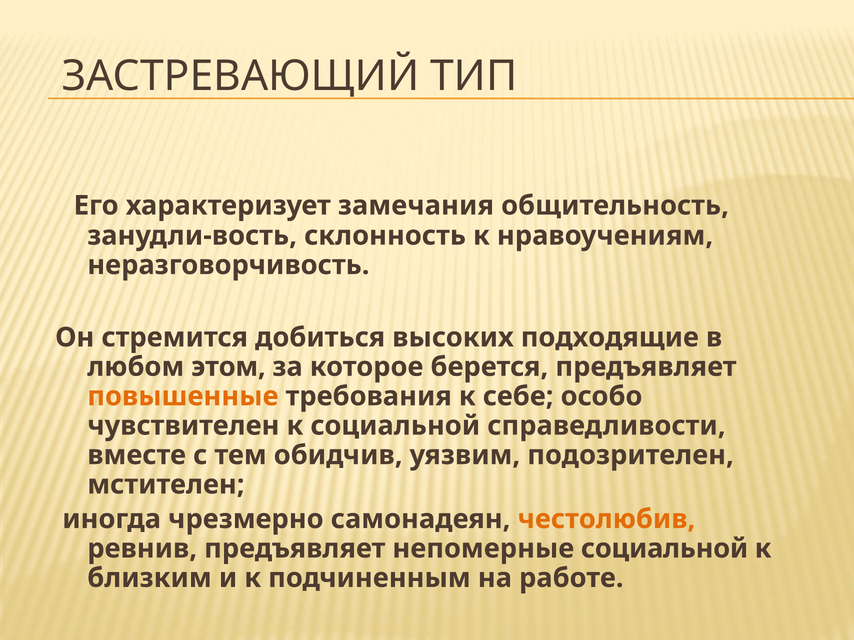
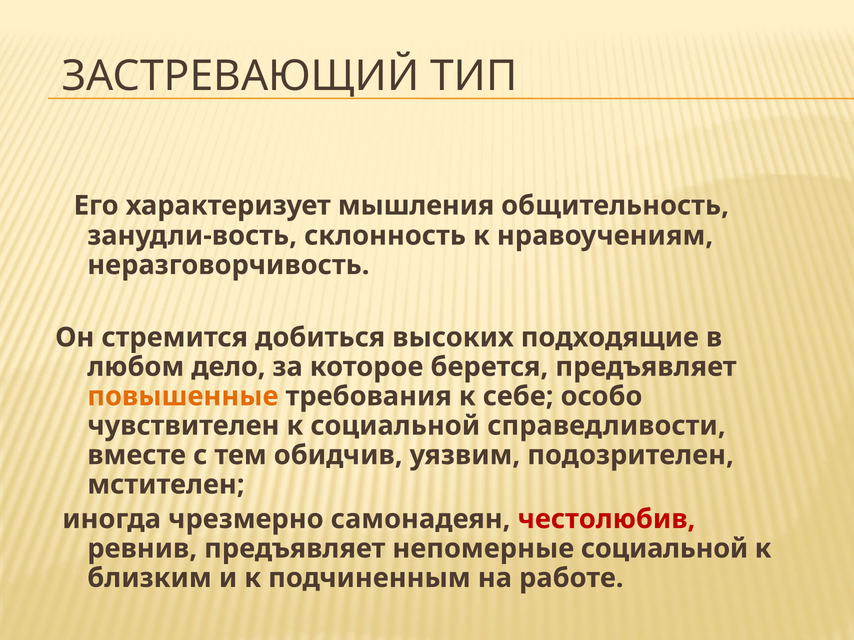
замечания: замечания -> мышления
этом: этом -> дело
честолюбив colour: orange -> red
